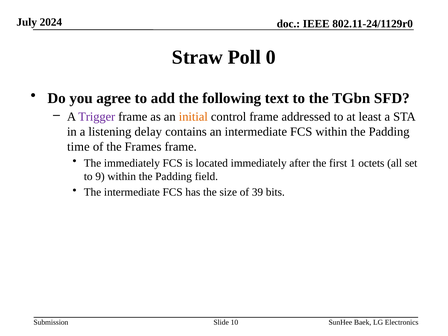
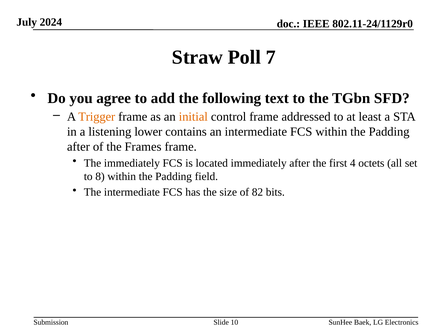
0: 0 -> 7
Trigger colour: purple -> orange
delay: delay -> lower
time at (78, 147): time -> after
1: 1 -> 4
9: 9 -> 8
39: 39 -> 82
